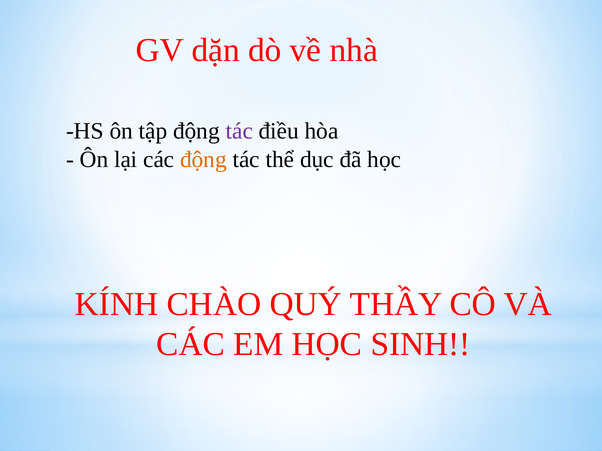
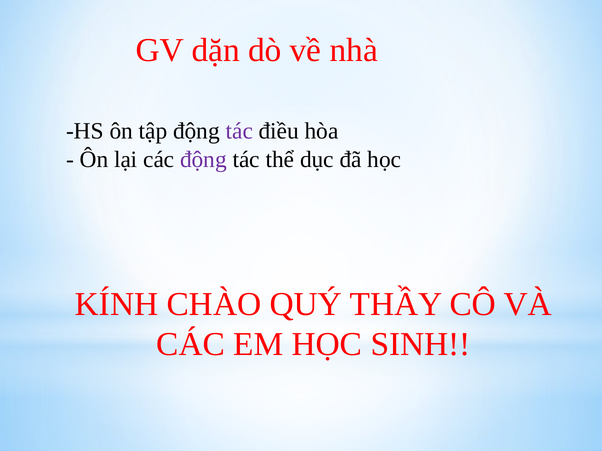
động at (204, 160) colour: orange -> purple
